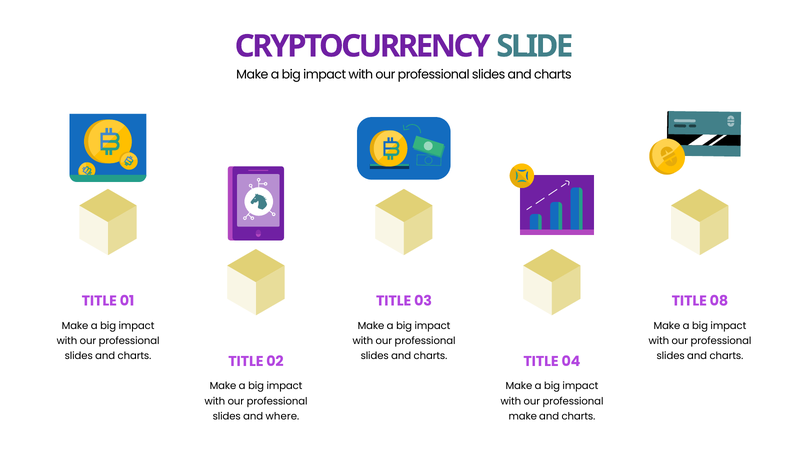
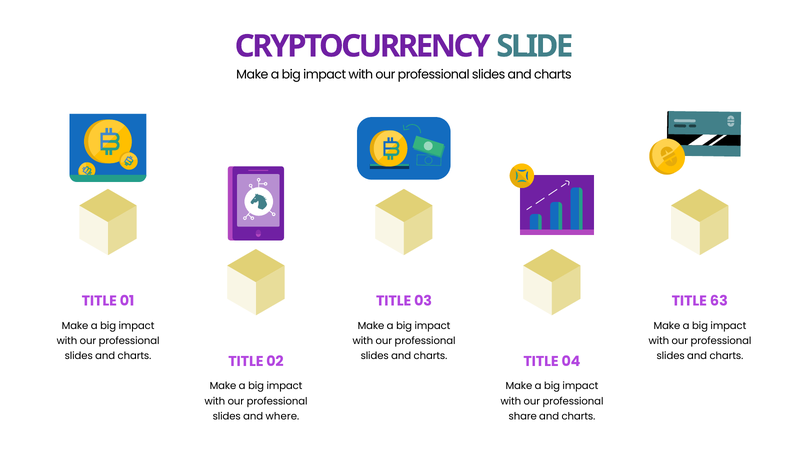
08: 08 -> 63
make at (523, 416): make -> share
